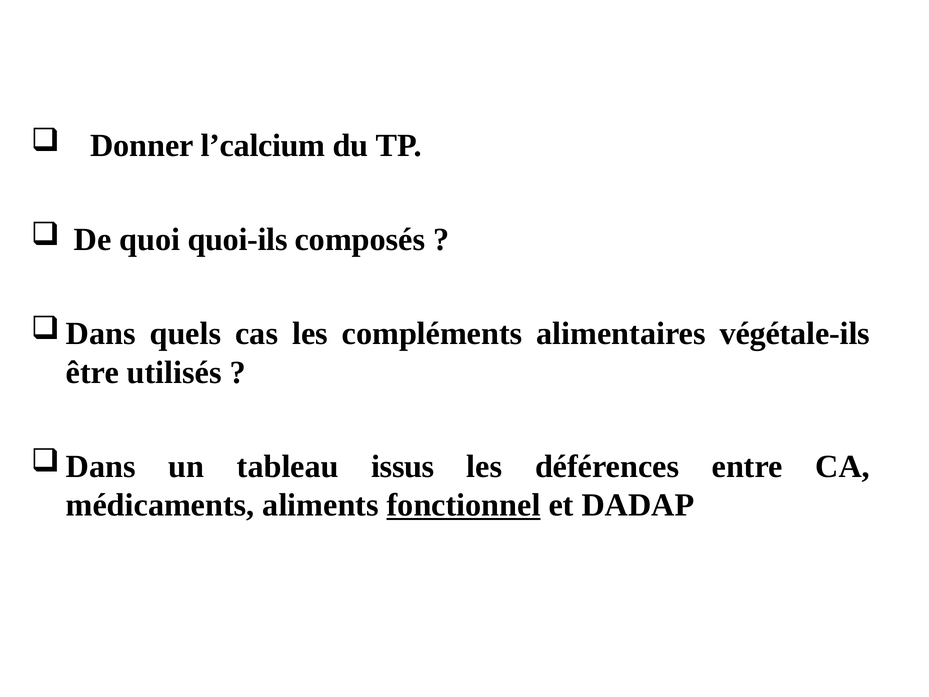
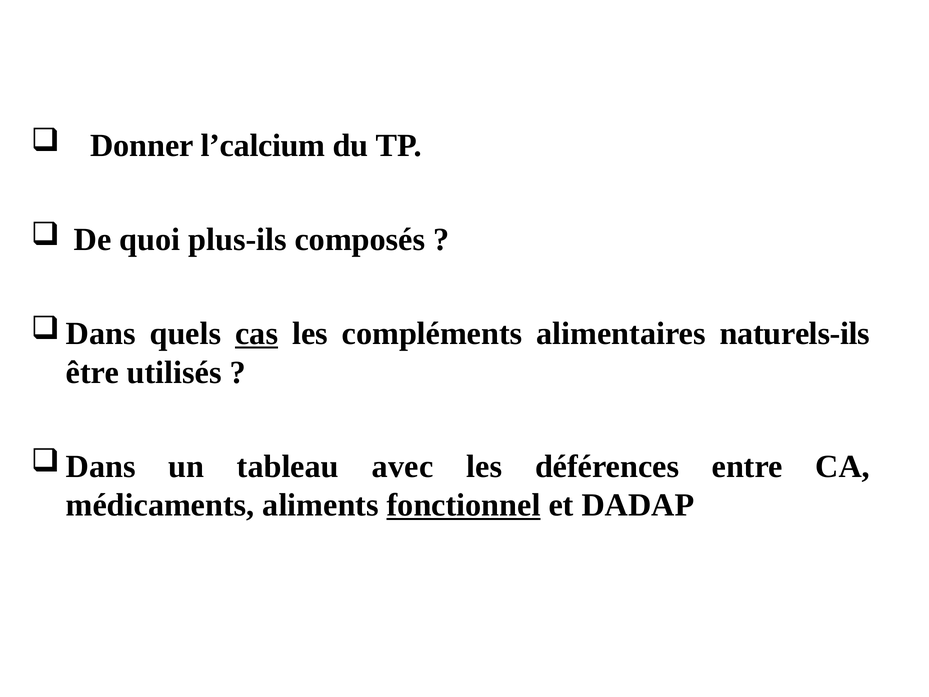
quoi-ils: quoi-ils -> plus-ils
cas underline: none -> present
végétale-ils: végétale-ils -> naturels-ils
issus: issus -> avec
